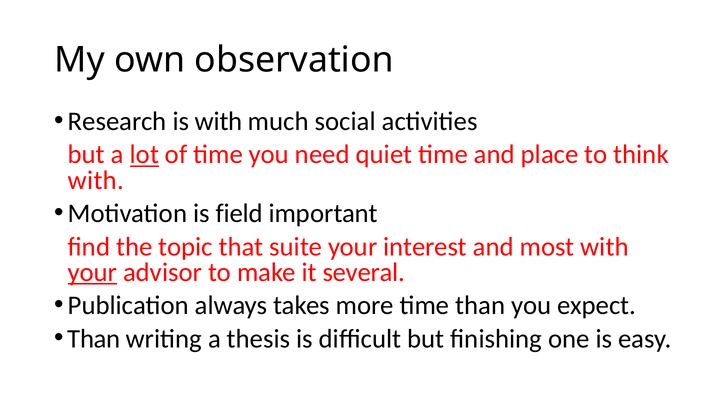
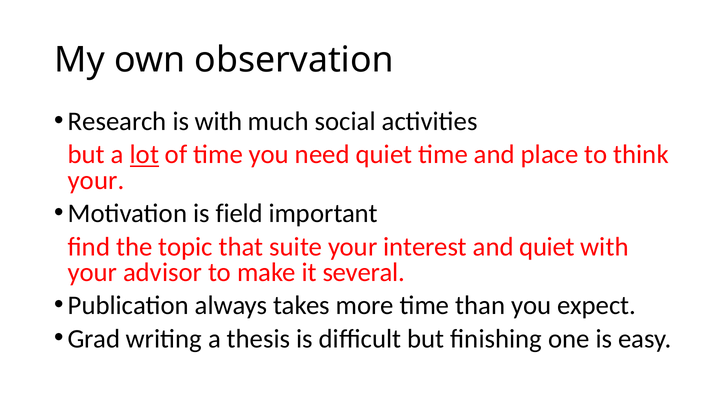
with at (96, 180): with -> your
and most: most -> quiet
your at (93, 272) underline: present -> none
Than at (94, 338): Than -> Grad
